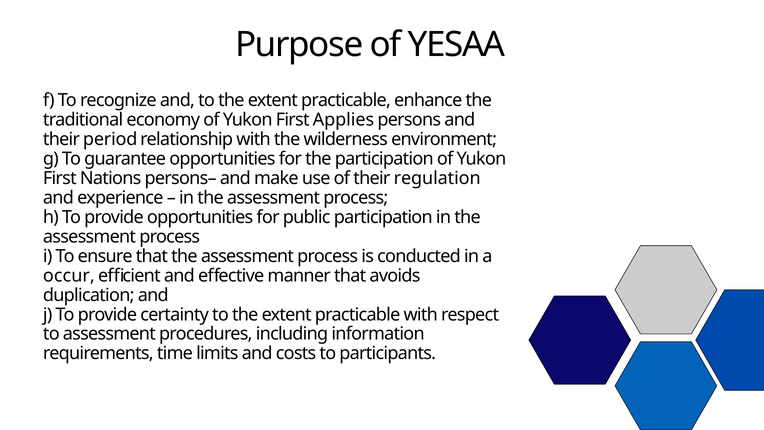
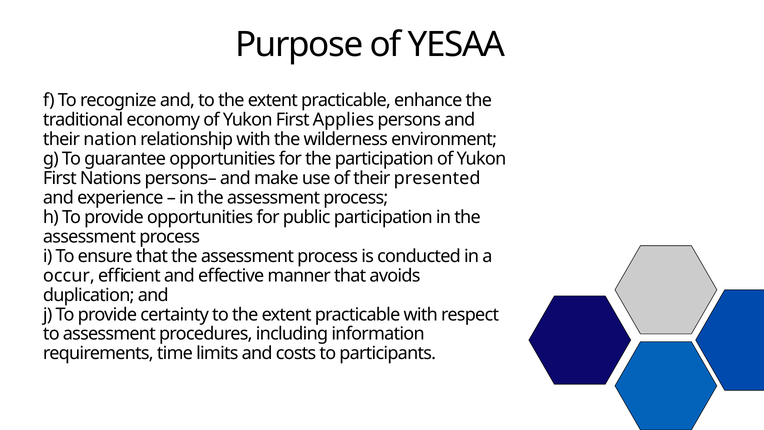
period: period -> nation
regulation: regulation -> presented
